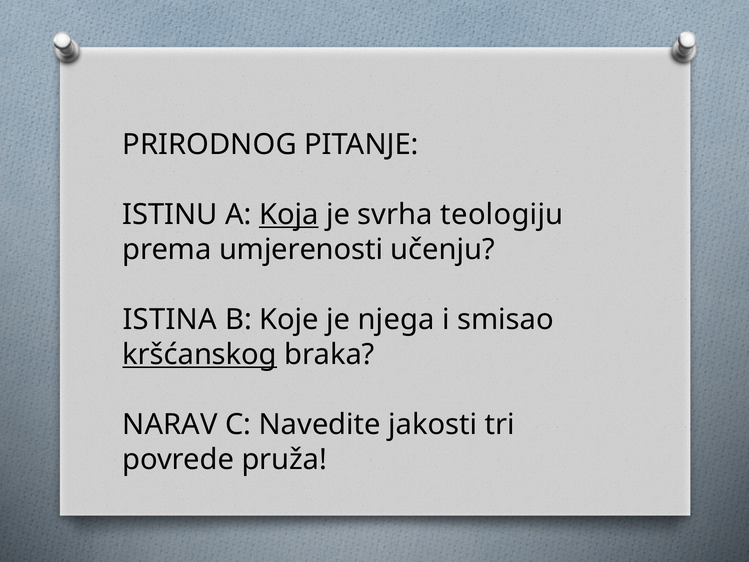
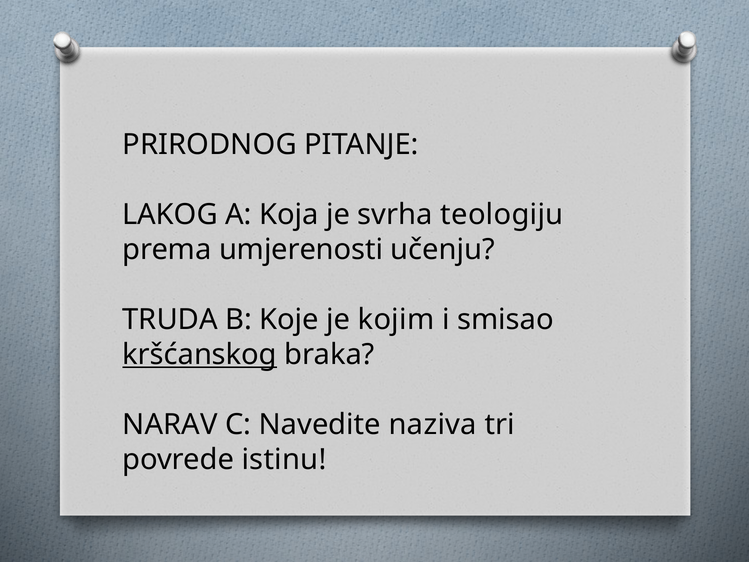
ISTINU: ISTINU -> LAKOG
Koja underline: present -> none
ISTINA: ISTINA -> TRUDA
njega: njega -> kojim
jakosti: jakosti -> naziva
pruža: pruža -> istinu
